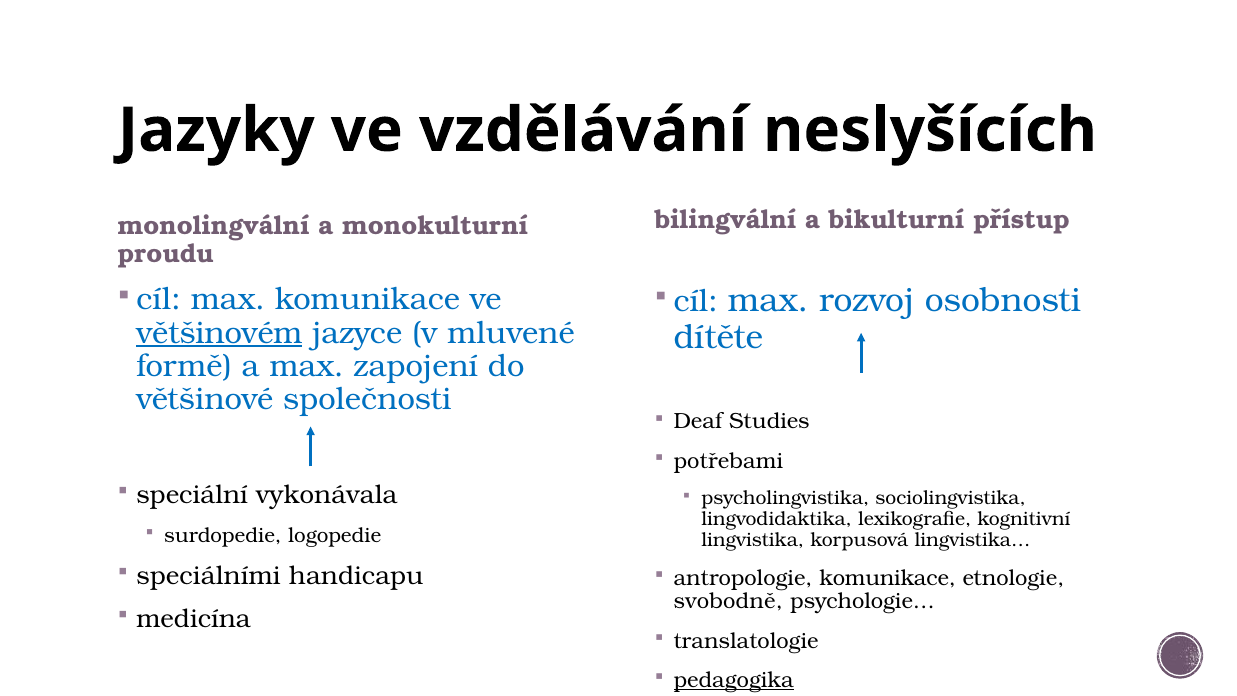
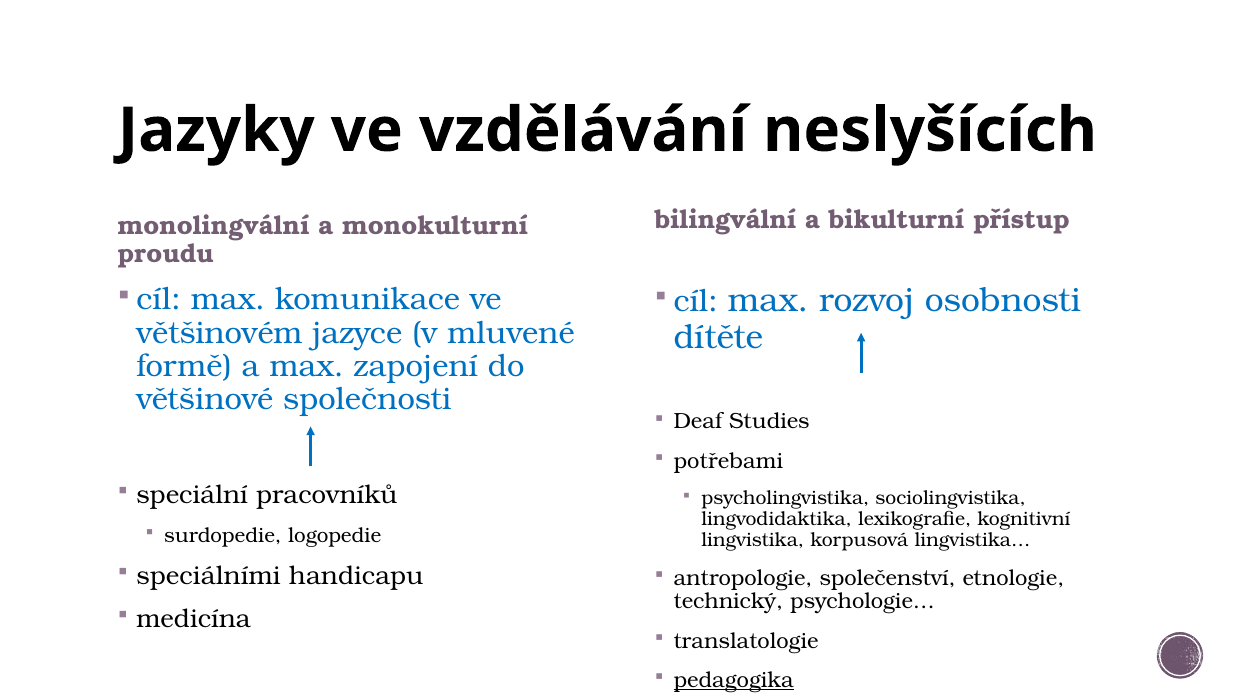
většinovém underline: present -> none
vykonávala: vykonávala -> pracovníků
antropologie komunikace: komunikace -> společenství
svobodně: svobodně -> technický
